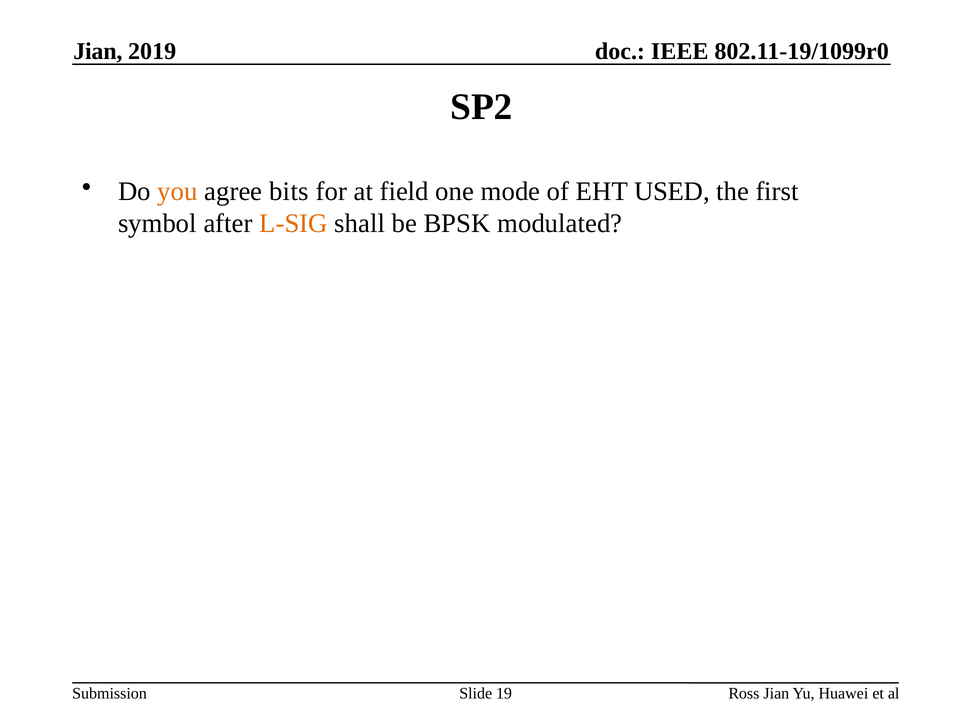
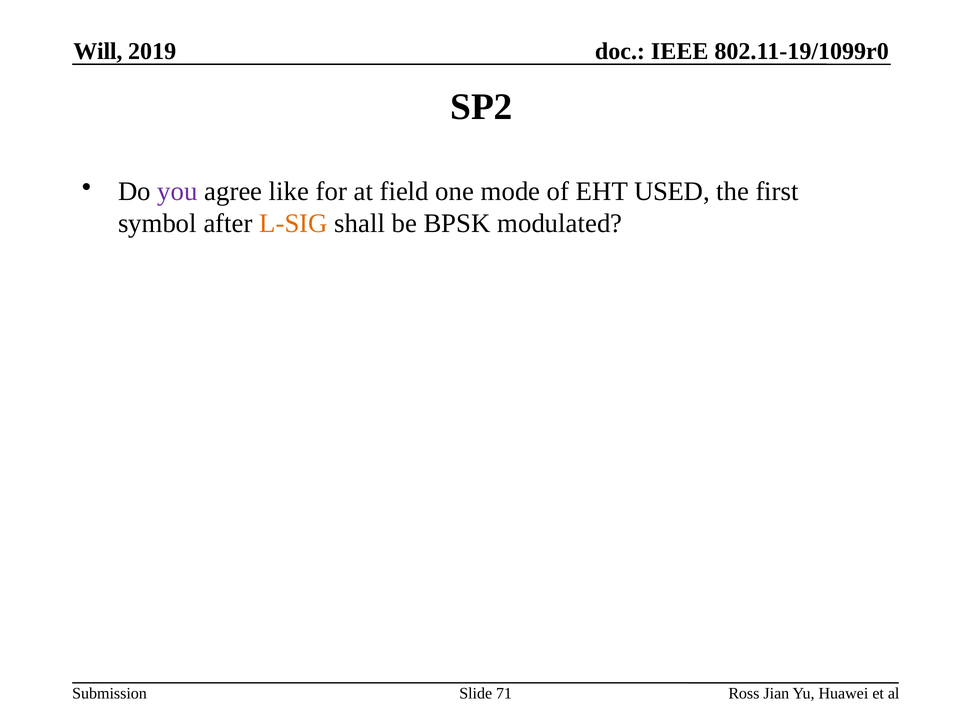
Jian at (98, 51): Jian -> Will
you colour: orange -> purple
bits: bits -> like
19: 19 -> 71
